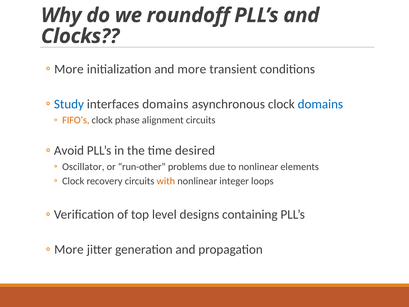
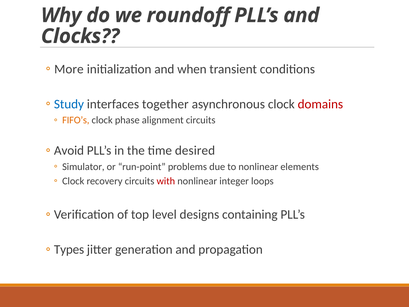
and more: more -> when
interfaces domains: domains -> together
domains at (320, 104) colour: blue -> red
Oscillator: Oscillator -> Simulator
run-other: run-other -> run-point
with colour: orange -> red
More at (69, 249): More -> Types
